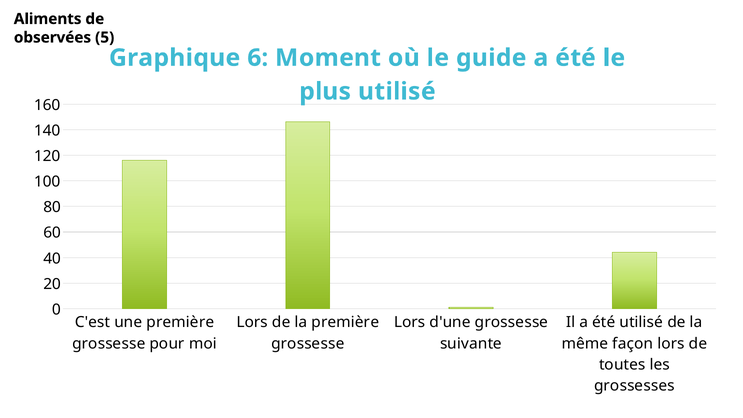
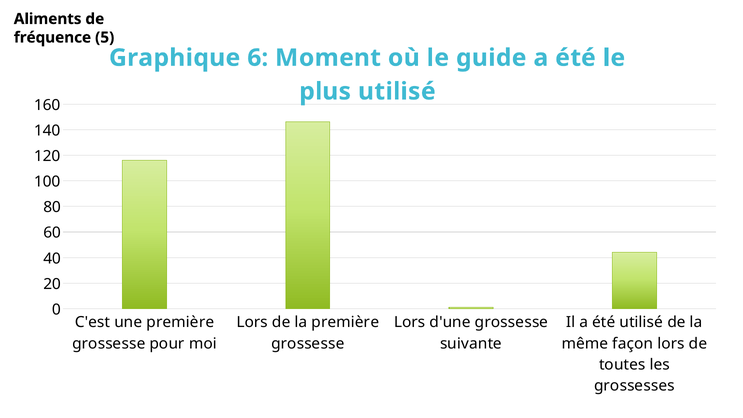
observées: observées -> fréquence
